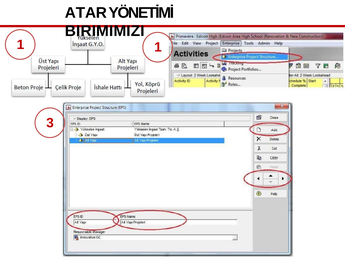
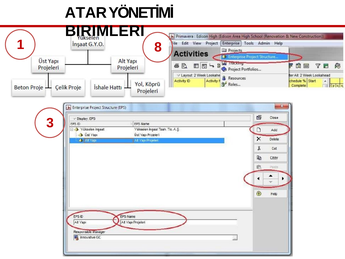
BIRIMIMIZI: BIRIMIMIZI -> BIRIMLERI
1 1: 1 -> 8
